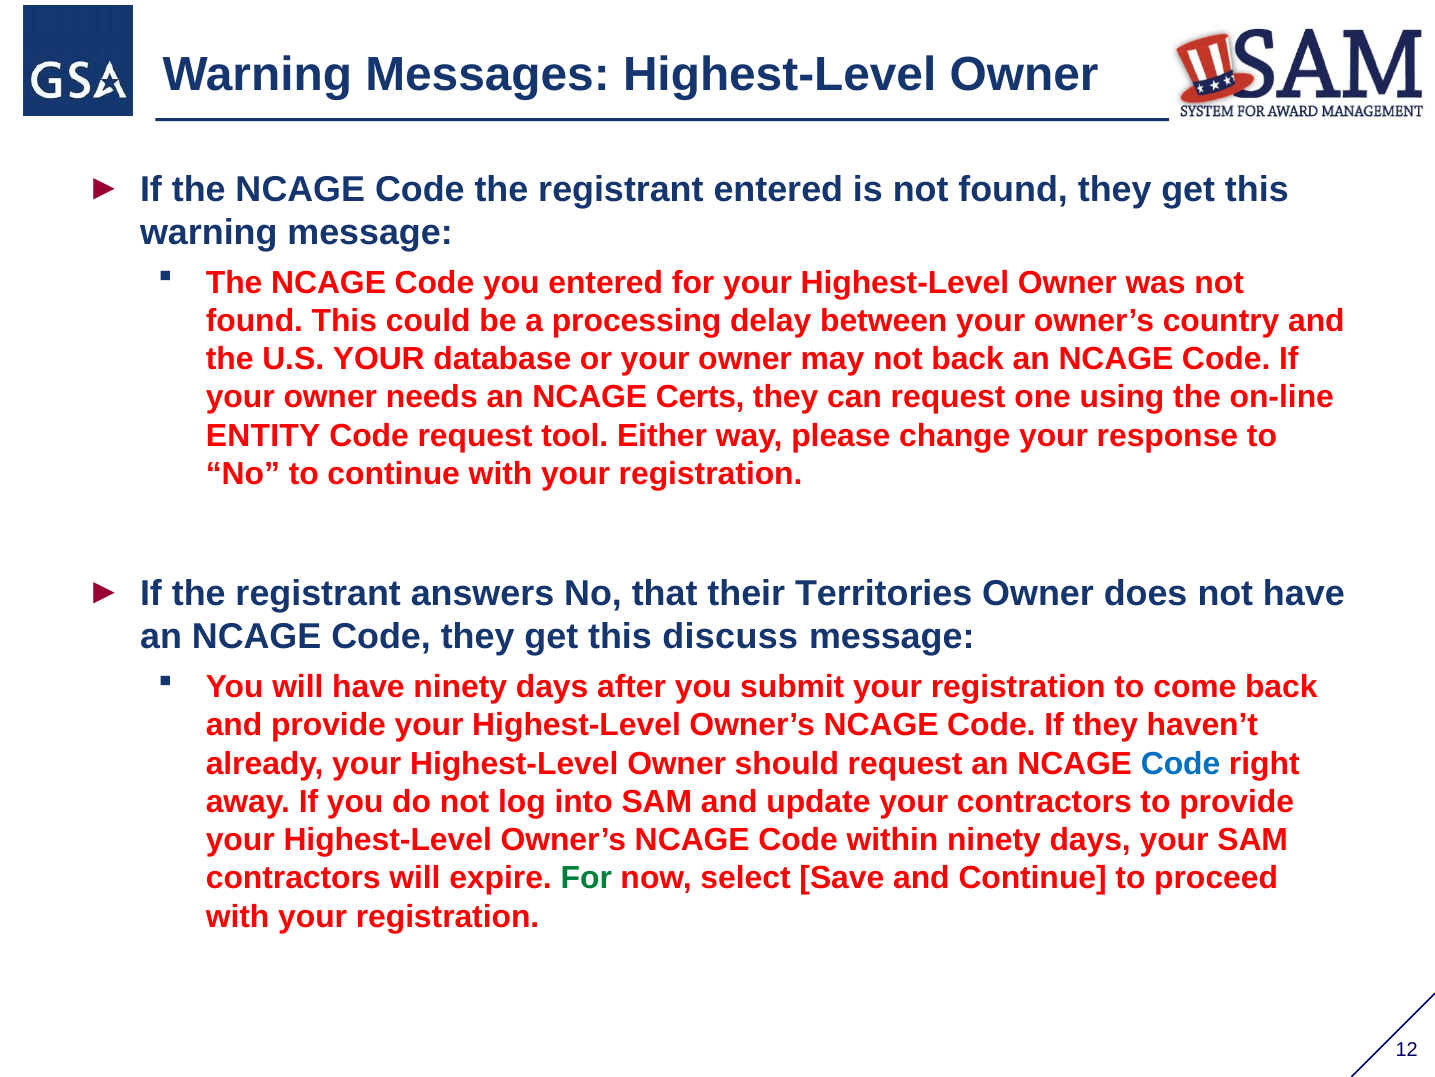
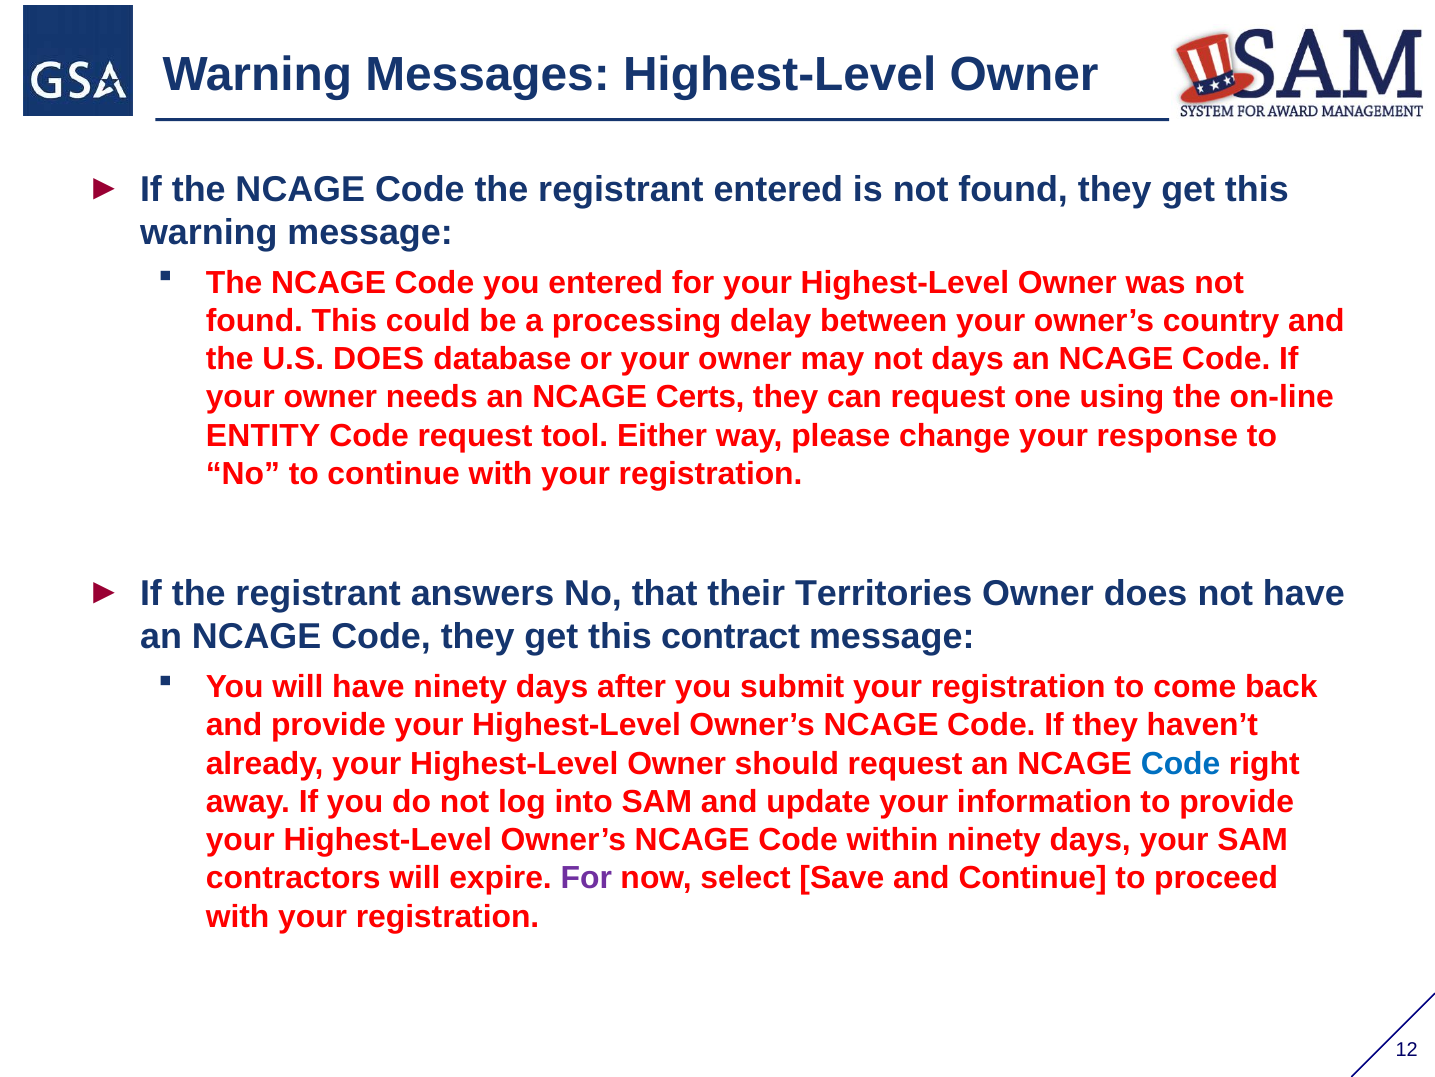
U.S YOUR: YOUR -> DOES
not back: back -> days
discuss: discuss -> contract
your contractors: contractors -> information
For at (586, 878) colour: green -> purple
